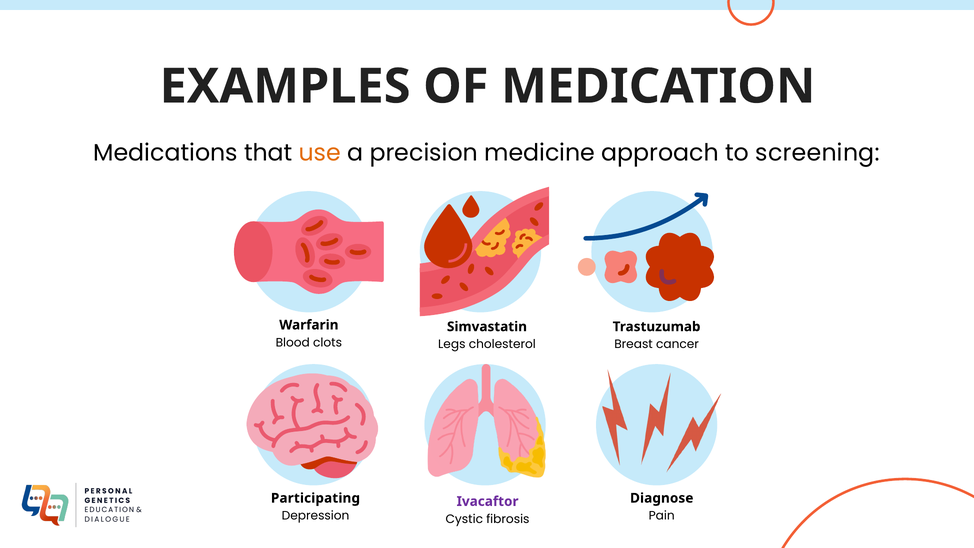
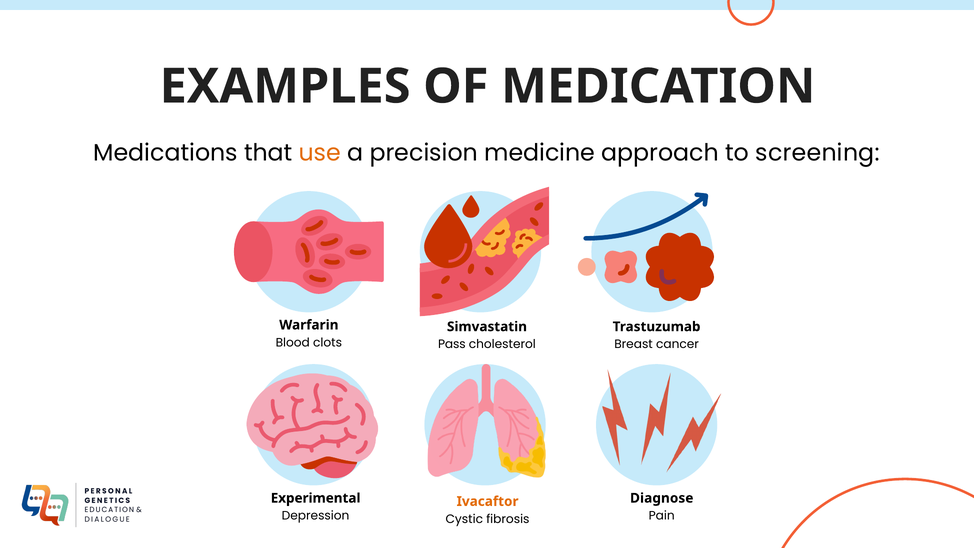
Legs: Legs -> Pass
Participating: Participating -> Experimental
Ivacaftor colour: purple -> orange
